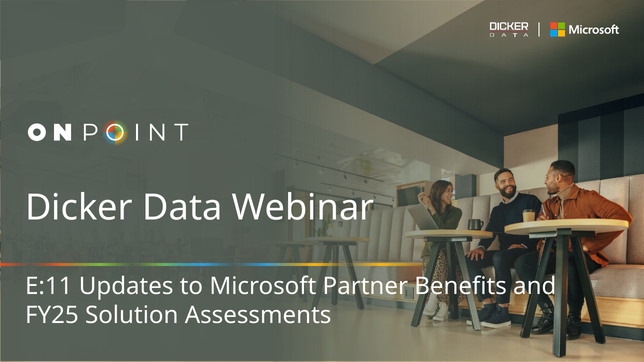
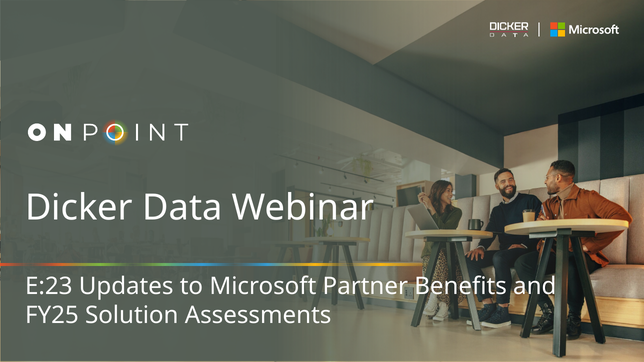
E:11: E:11 -> E:23
